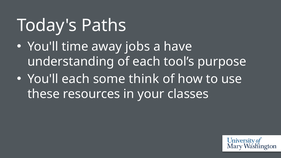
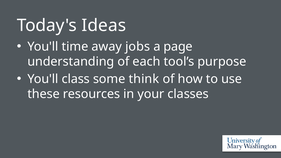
Paths: Paths -> Ideas
have: have -> page
You'll each: each -> class
